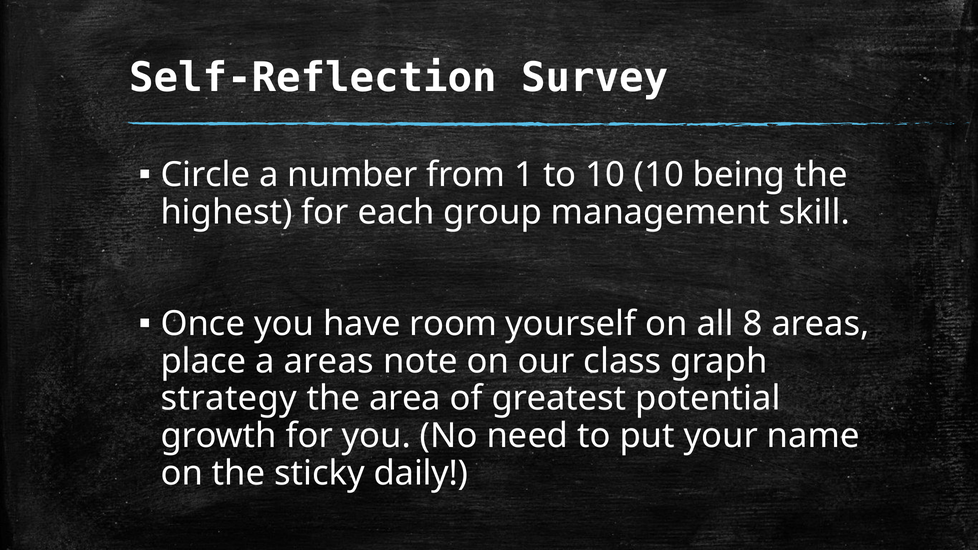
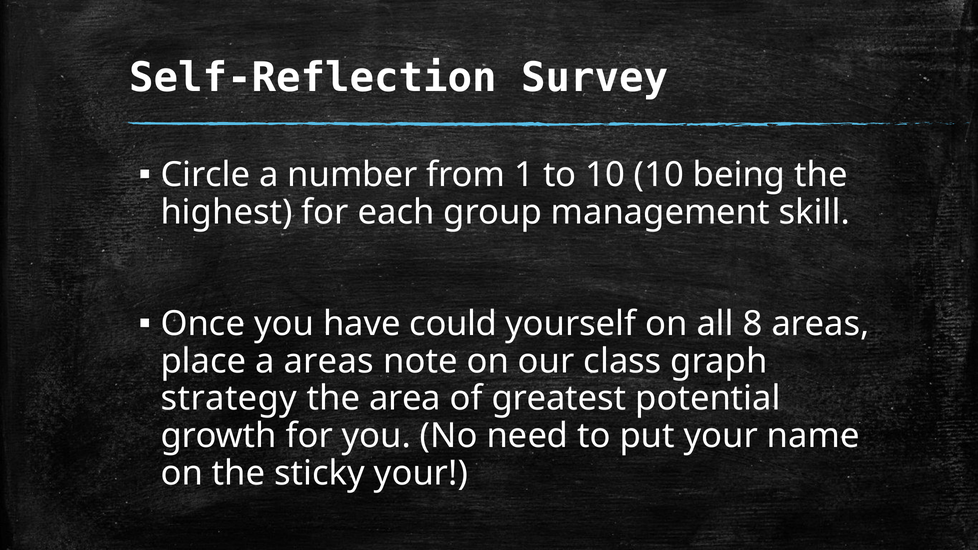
room: room -> could
sticky daily: daily -> your
